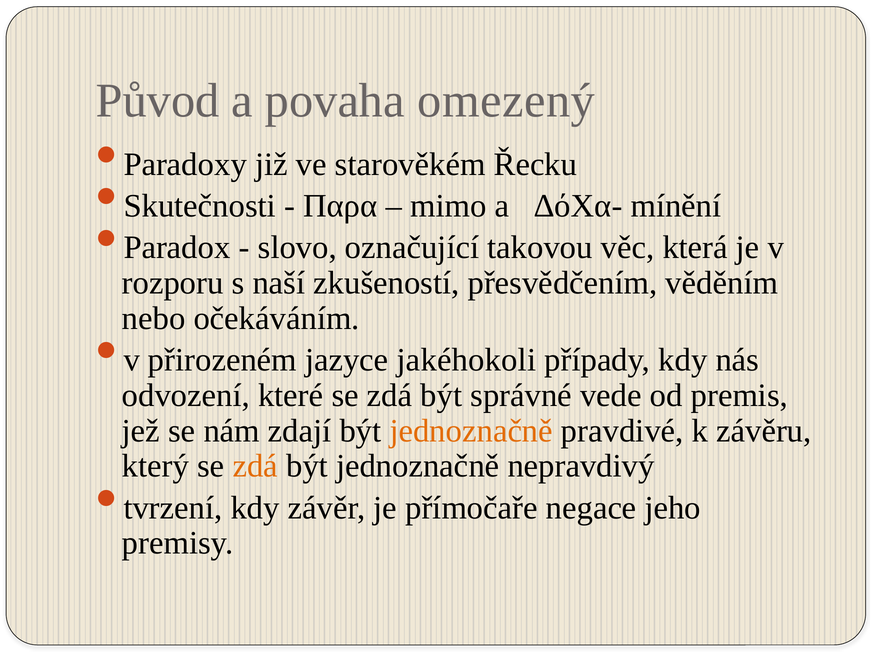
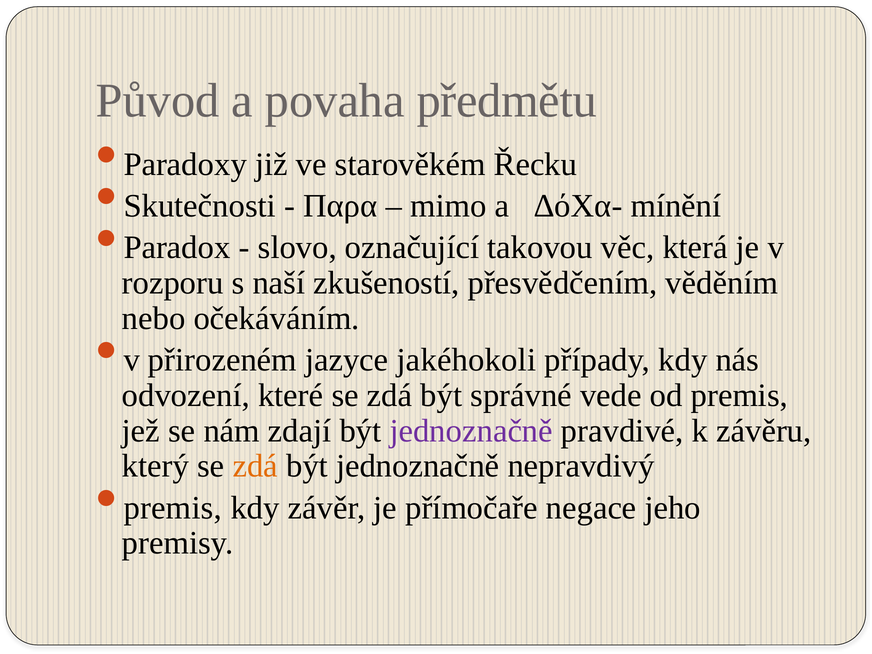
omezený: omezený -> předmětu
jednoznačně at (471, 431) colour: orange -> purple
tvrzení at (173, 508): tvrzení -> premis
